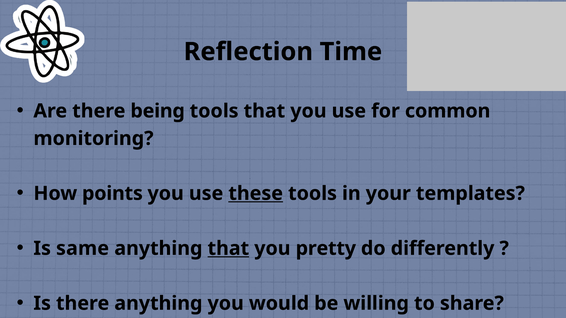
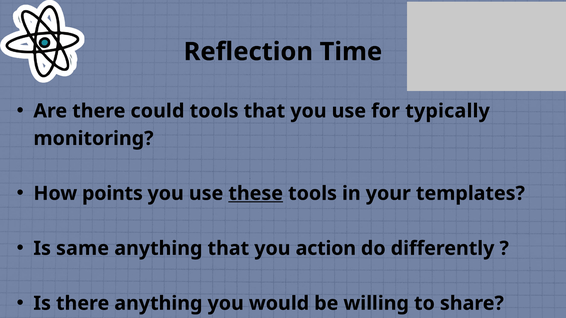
being: being -> could
common: common -> typically
that at (228, 249) underline: present -> none
pretty: pretty -> action
